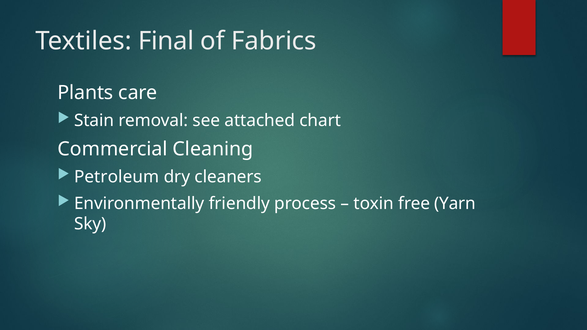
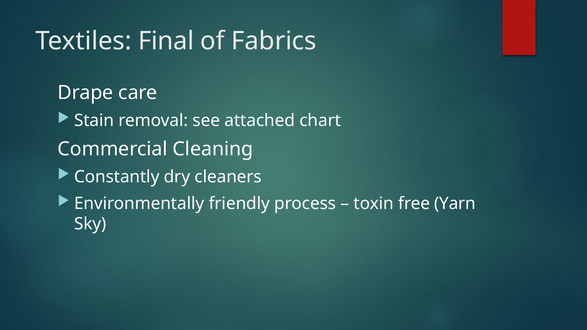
Plants: Plants -> Drape
Petroleum: Petroleum -> Constantly
